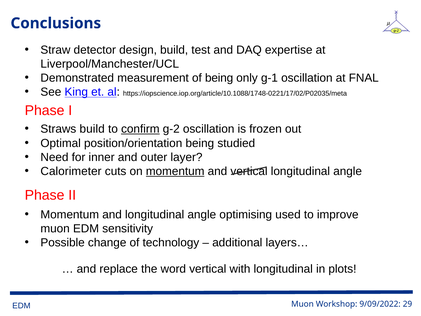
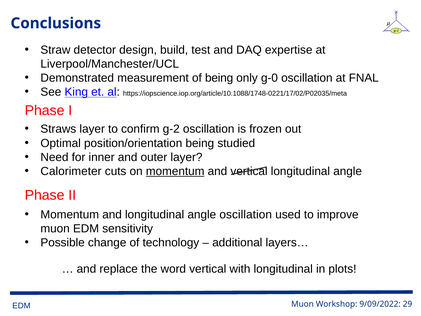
g-1: g-1 -> g-0
Straws build: build -> layer
confirm underline: present -> none
angle optimising: optimising -> oscillation
